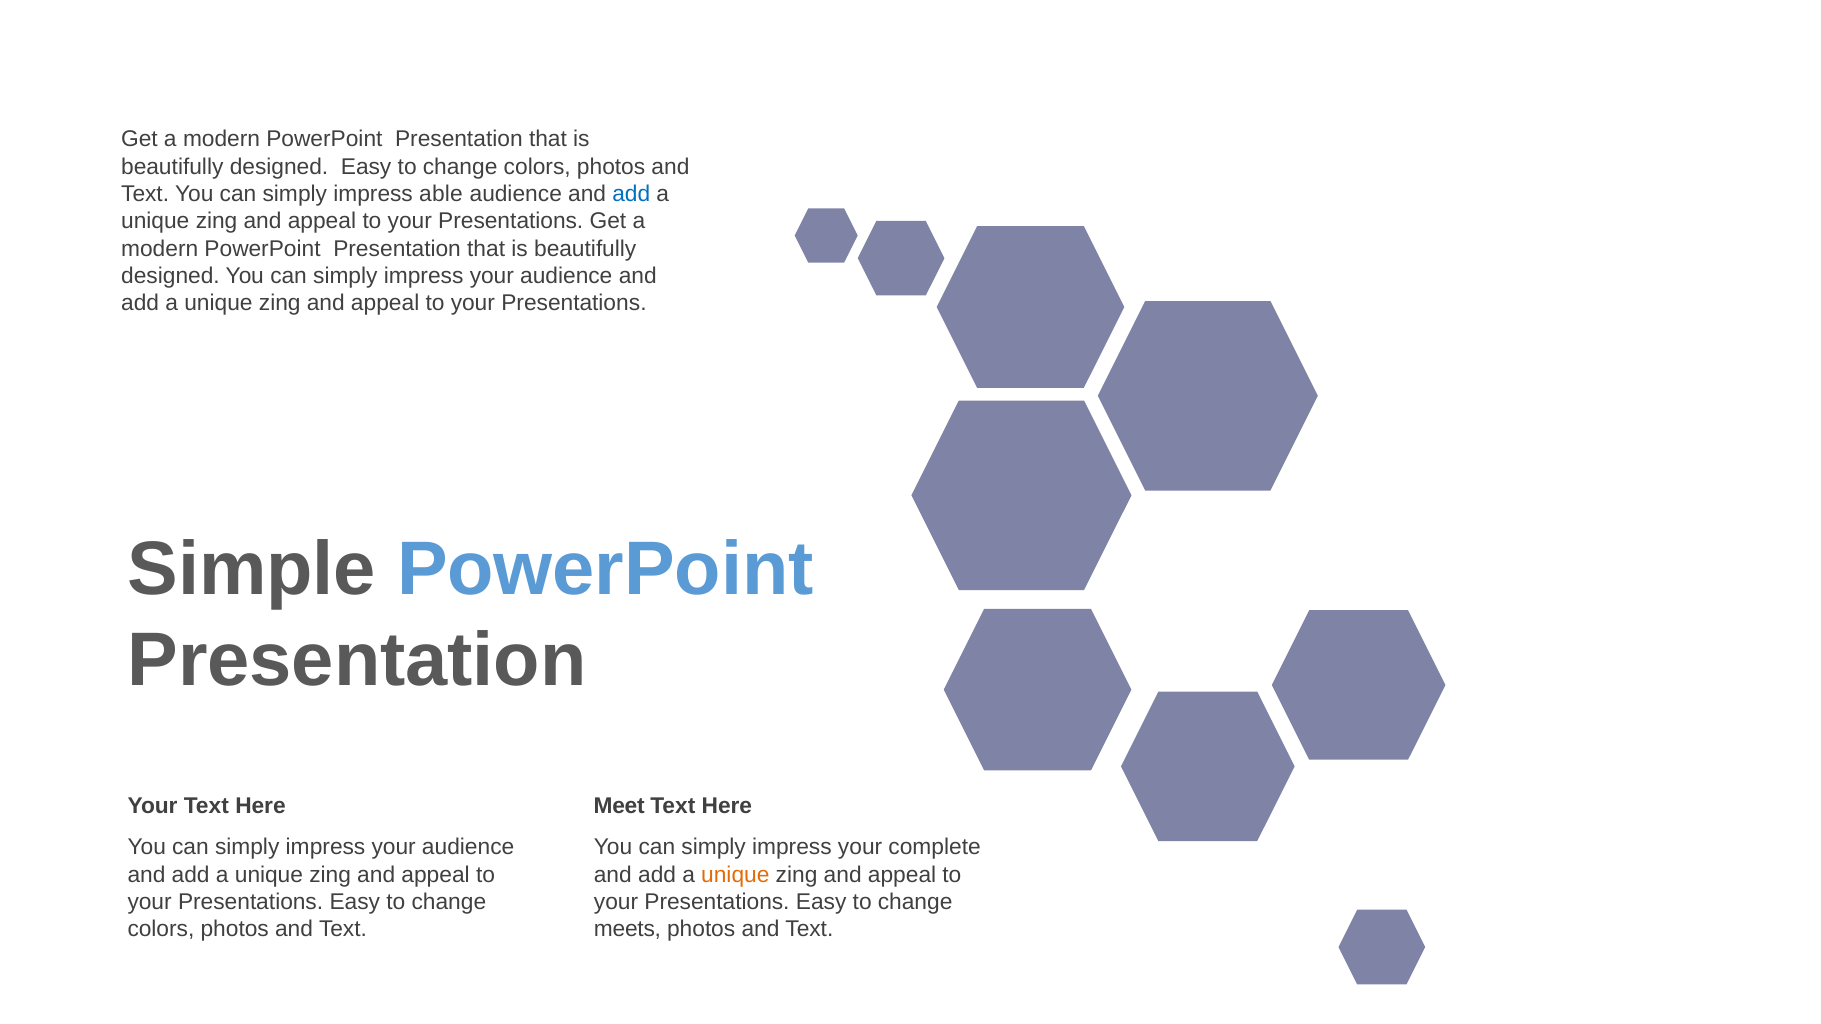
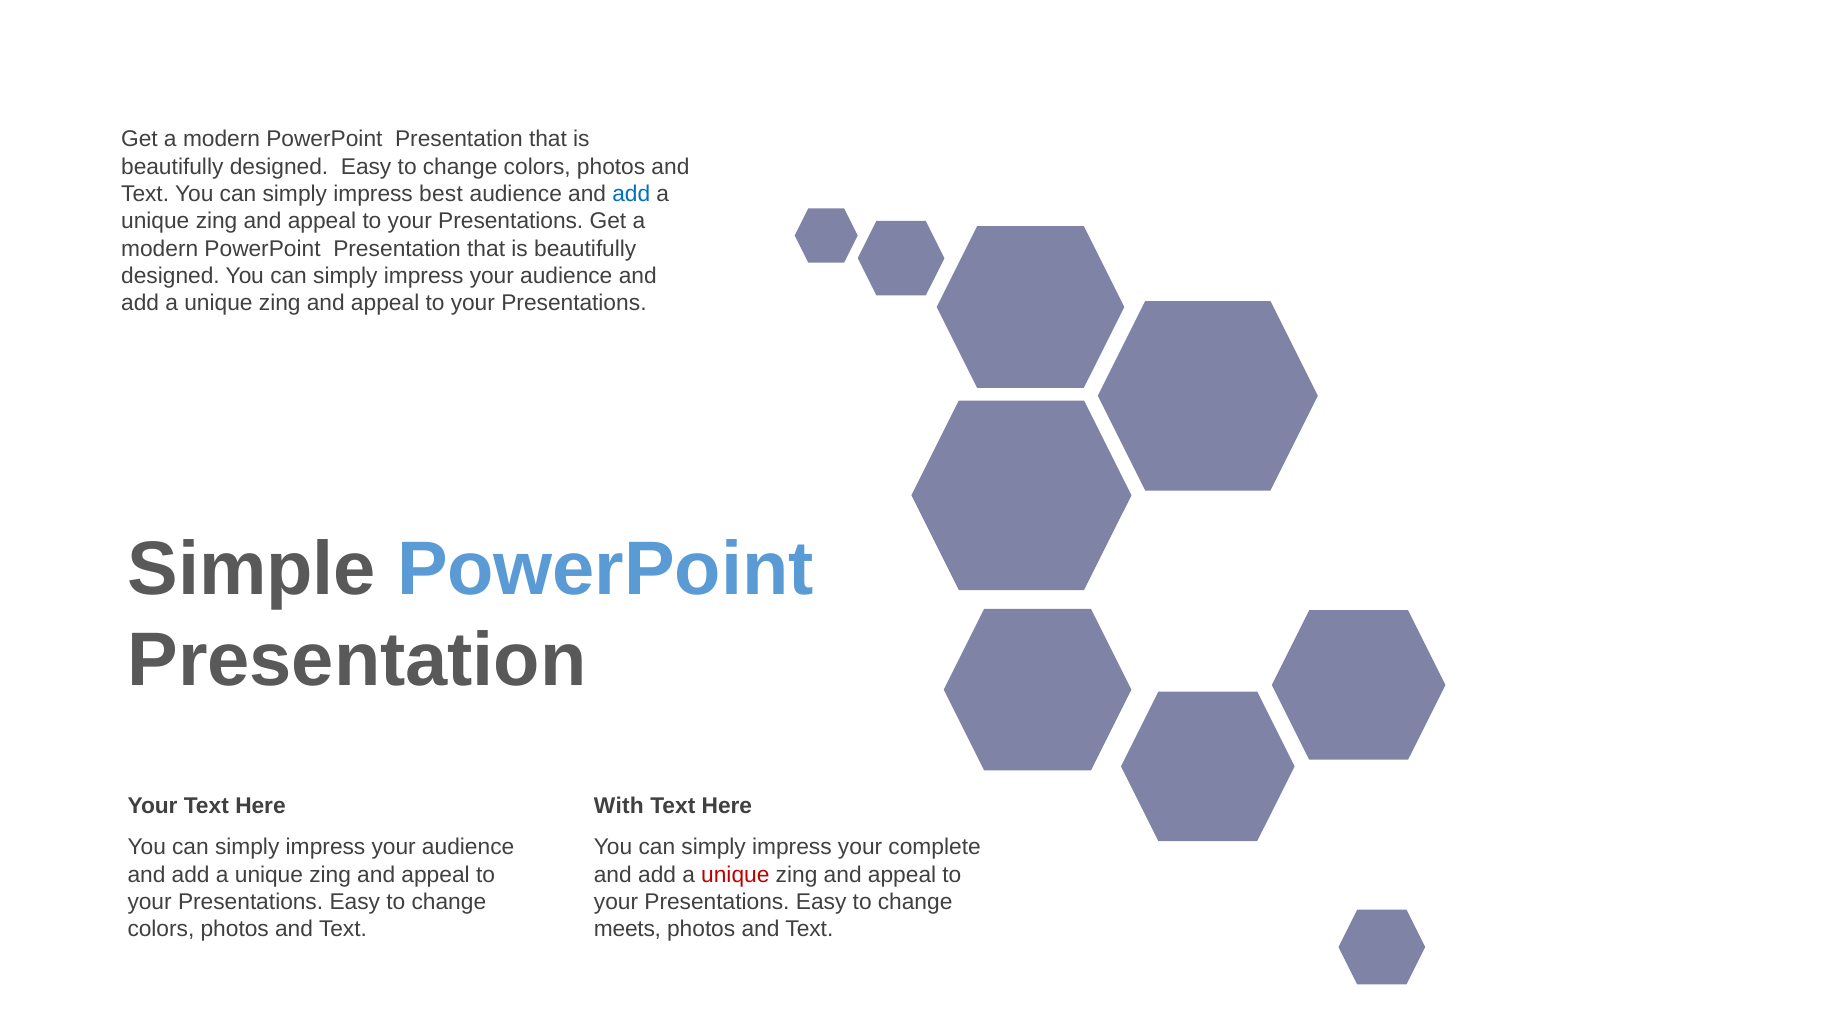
able: able -> best
Meet: Meet -> With
unique at (735, 875) colour: orange -> red
